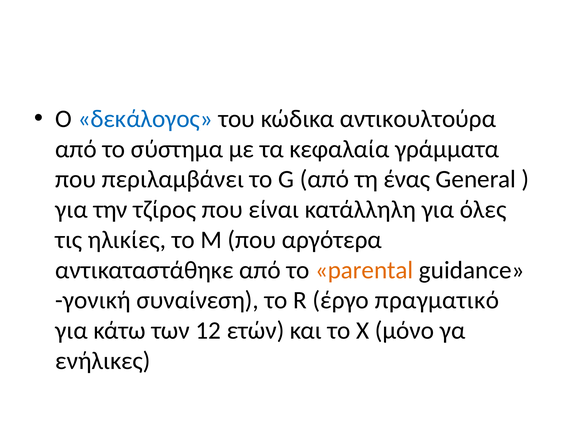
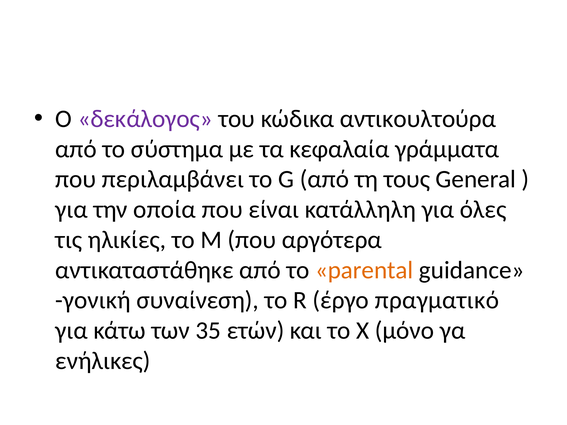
δεκάλογος colour: blue -> purple
ένας: ένας -> τους
τζίρος: τζίρος -> οποία
12: 12 -> 35
